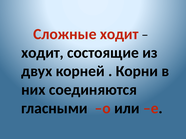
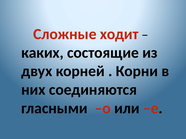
ходит at (42, 53): ходит -> каких
